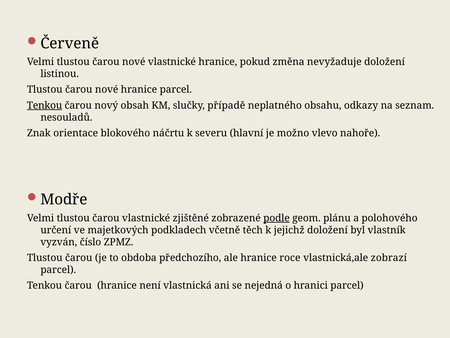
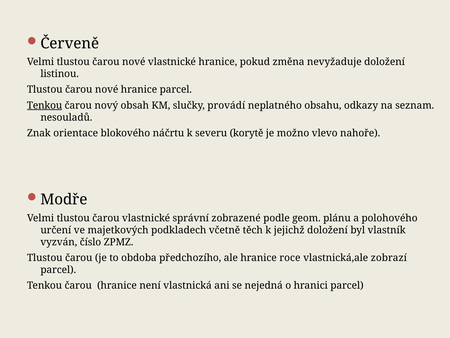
případě: případě -> provádí
hlavní: hlavní -> korytě
zjištěné: zjištěné -> správní
podle underline: present -> none
